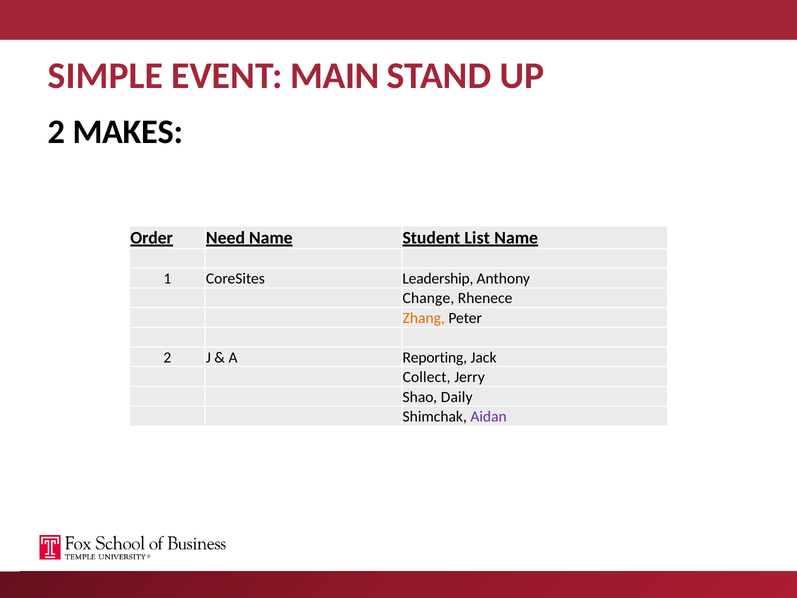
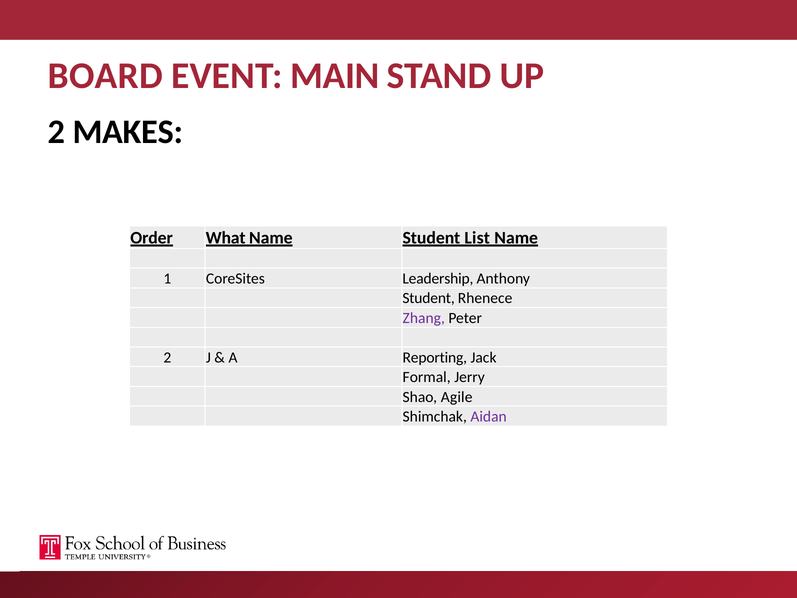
SIMPLE: SIMPLE -> BOARD
Need: Need -> What
Change at (428, 298): Change -> Student
Zhang colour: orange -> purple
Collect: Collect -> Formal
Daily: Daily -> Agile
